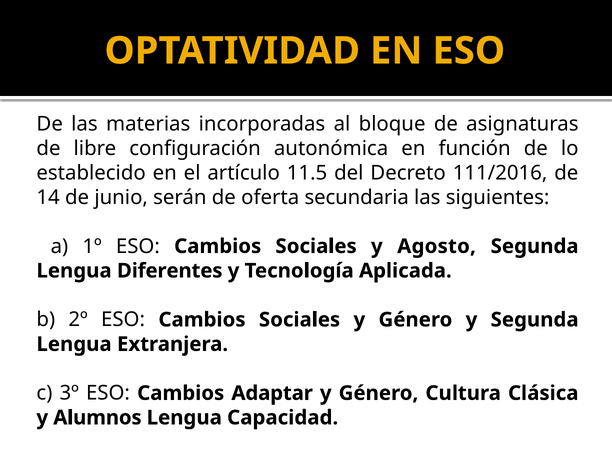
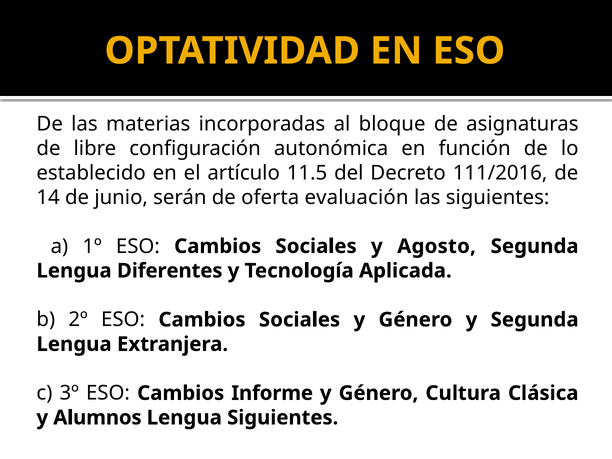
secundaria: secundaria -> evaluación
Adaptar: Adaptar -> Informe
Lengua Capacidad: Capacidad -> Siguientes
